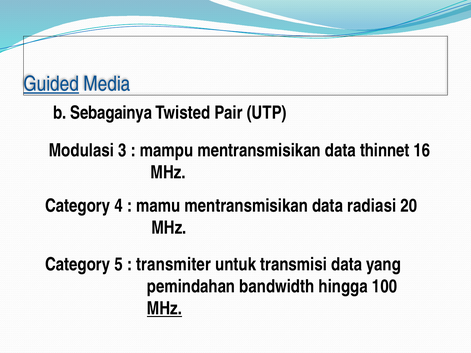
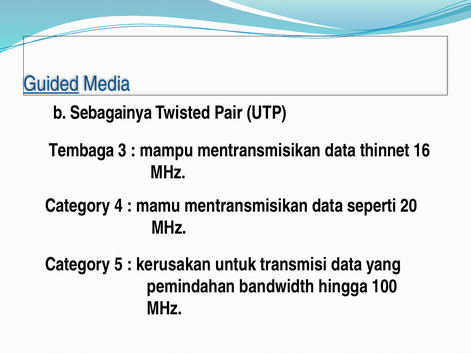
Modulasi: Modulasi -> Tembaga
radiasi: radiasi -> seperti
transmiter: transmiter -> kerusakan
MHz at (164, 309) underline: present -> none
